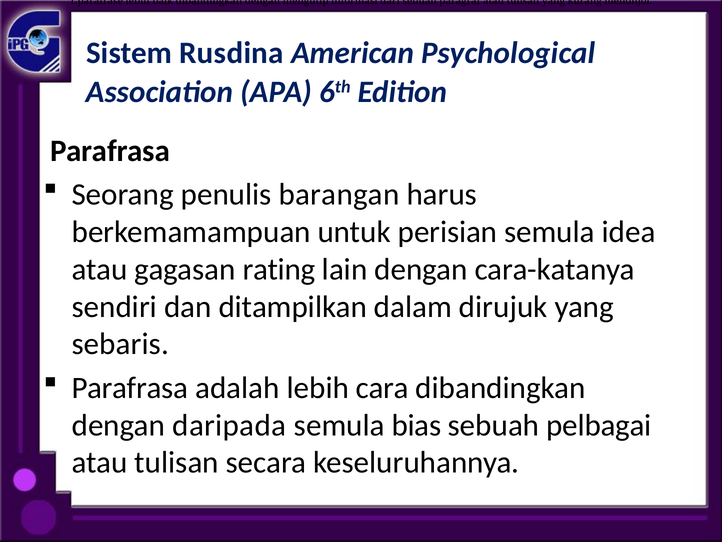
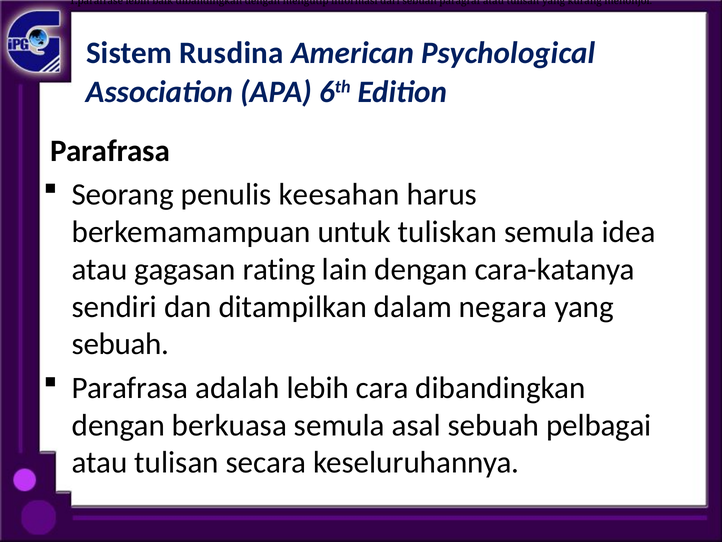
barangan: barangan -> keesahan
perisian: perisian -> tuliskan
dirujuk: dirujuk -> negara
sebaris at (120, 344): sebaris -> sebuah
daripada: daripada -> berkuasa
bias: bias -> asal
